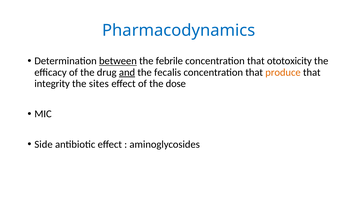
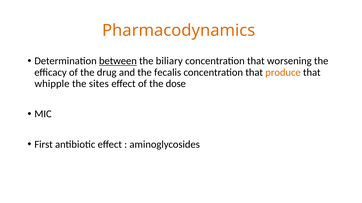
Pharmacodynamics colour: blue -> orange
febrile: febrile -> biliary
ototoxicity: ototoxicity -> worsening
and underline: present -> none
integrity: integrity -> whipple
Side: Side -> First
